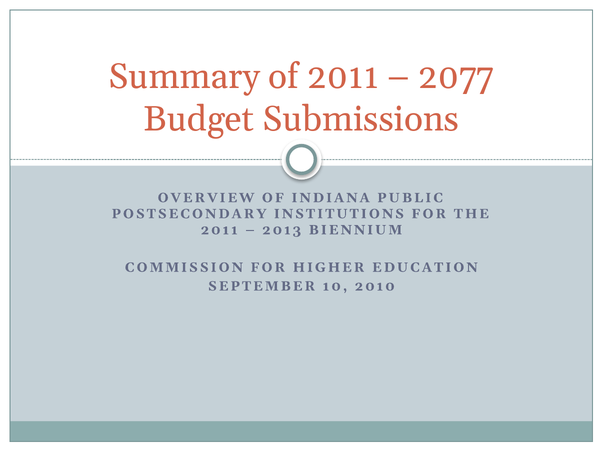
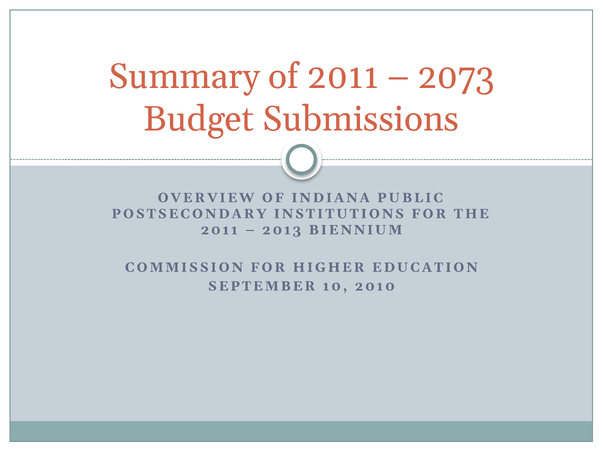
2077: 2077 -> 2073
